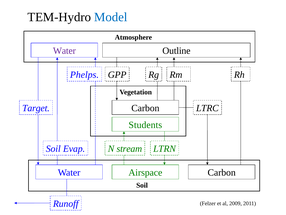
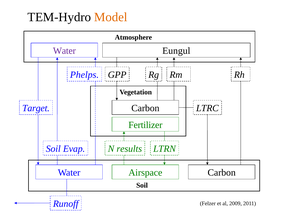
Model colour: blue -> orange
Outline: Outline -> Eungul
Students: Students -> Fertilizer
stream: stream -> results
